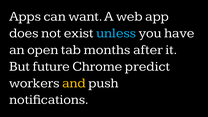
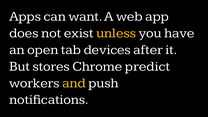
unless colour: light blue -> yellow
months: months -> devices
future: future -> stores
